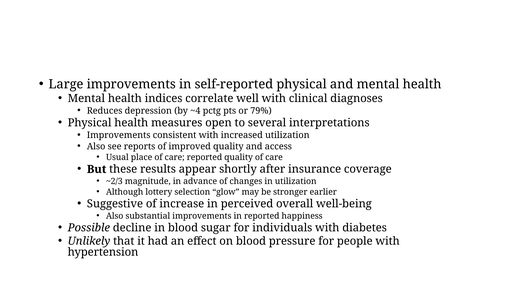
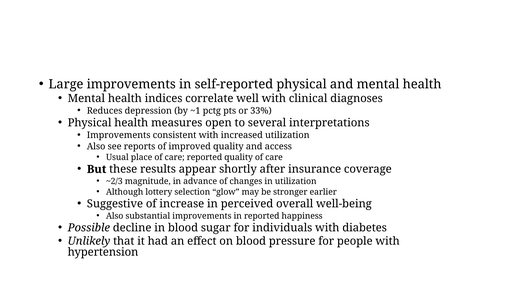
~4: ~4 -> ~1
79%: 79% -> 33%
